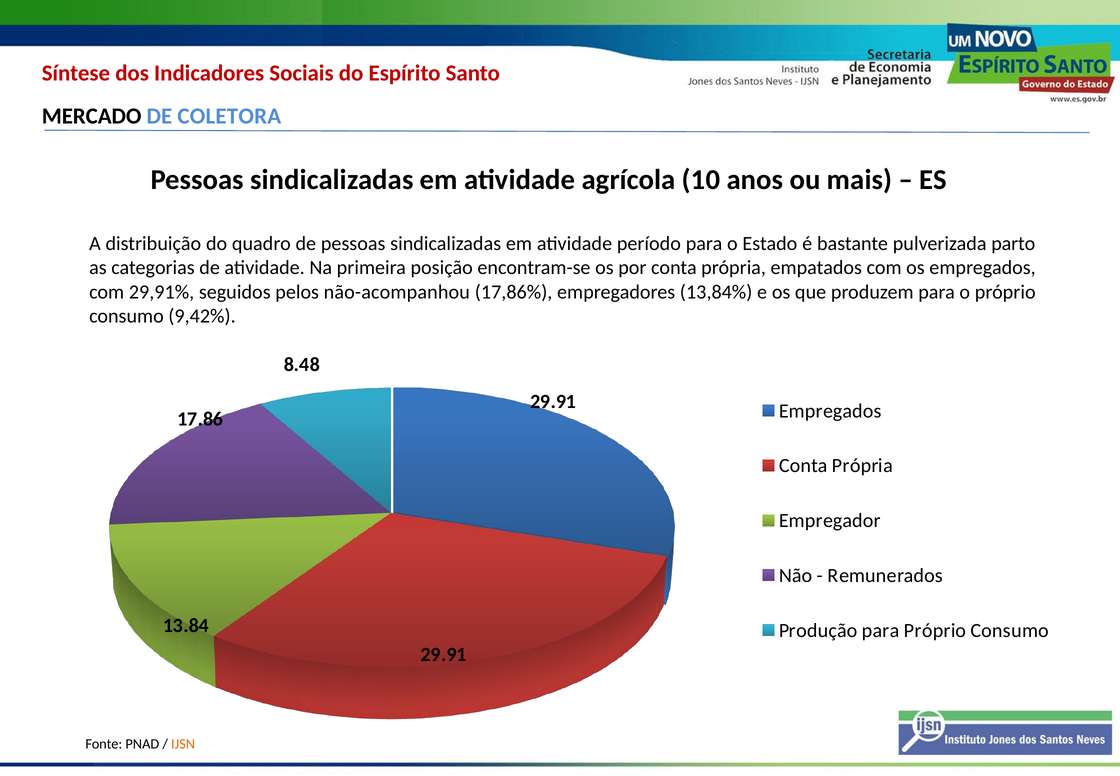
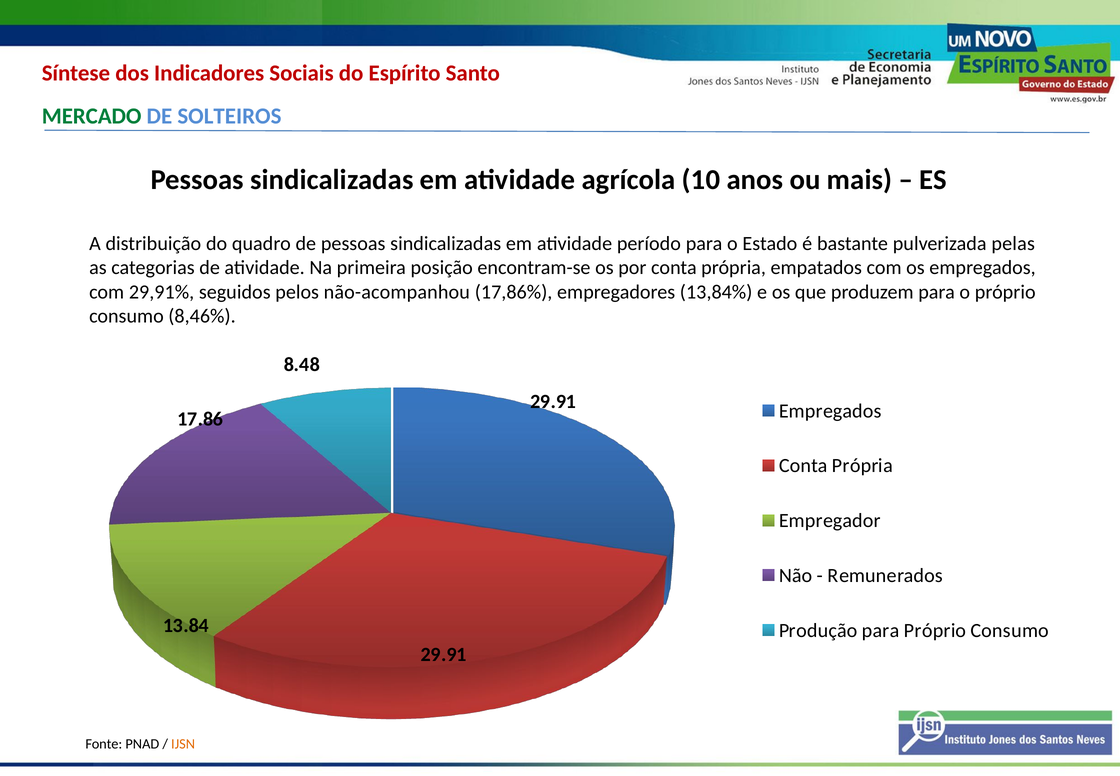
MERCADO colour: black -> green
COLETORA: COLETORA -> SOLTEIROS
parto: parto -> pelas
9,42%: 9,42% -> 8,46%
